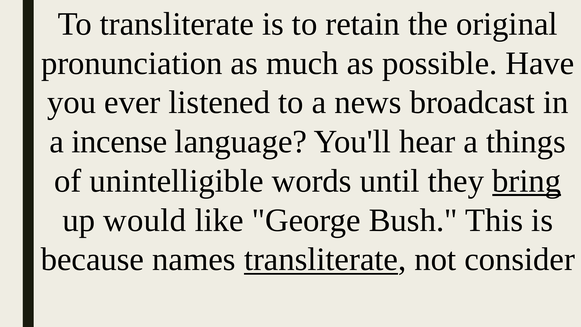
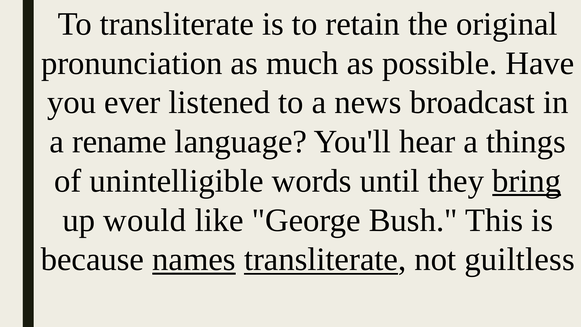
incense: incense -> rename
names underline: none -> present
consider: consider -> guiltless
